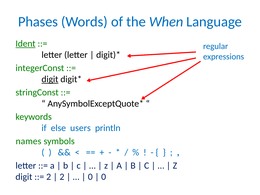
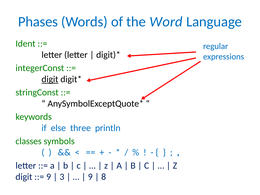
When: When -> Word
Ident underline: present -> none
users: users -> three
names: names -> classes
2 at (49, 177): 2 -> 9
2 at (62, 177): 2 -> 3
0 at (90, 177): 0 -> 9
0 at (104, 177): 0 -> 8
